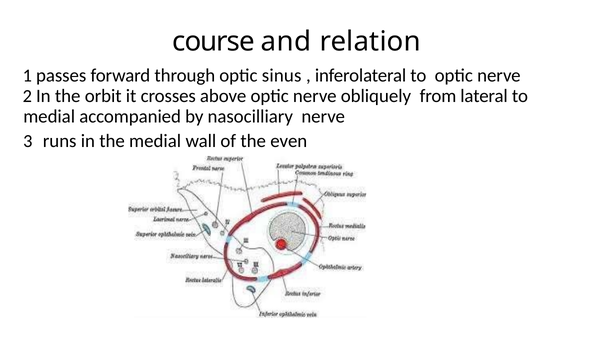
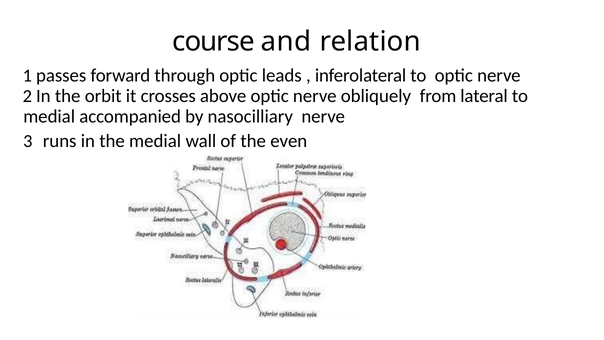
sinus: sinus -> leads
